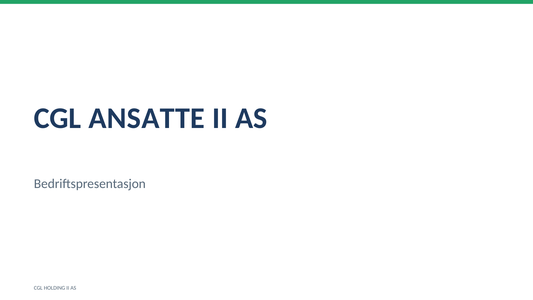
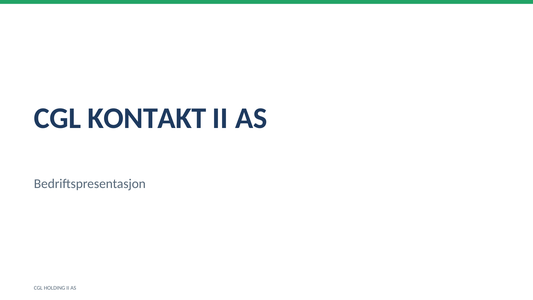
ANSATTE: ANSATTE -> KONTAKT
